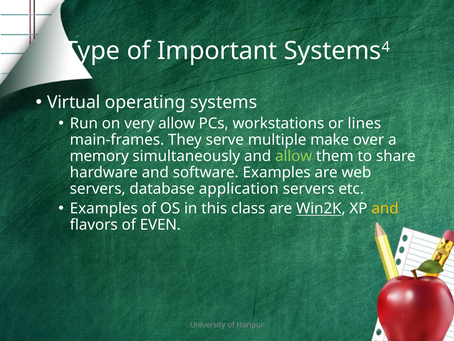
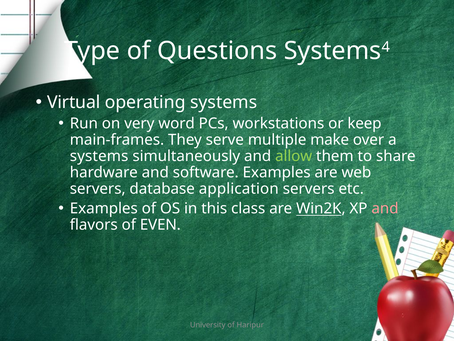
Important: Important -> Questions
very allow: allow -> word
lines: lines -> keep
memory at (99, 156): memory -> systems
and at (385, 208) colour: yellow -> pink
